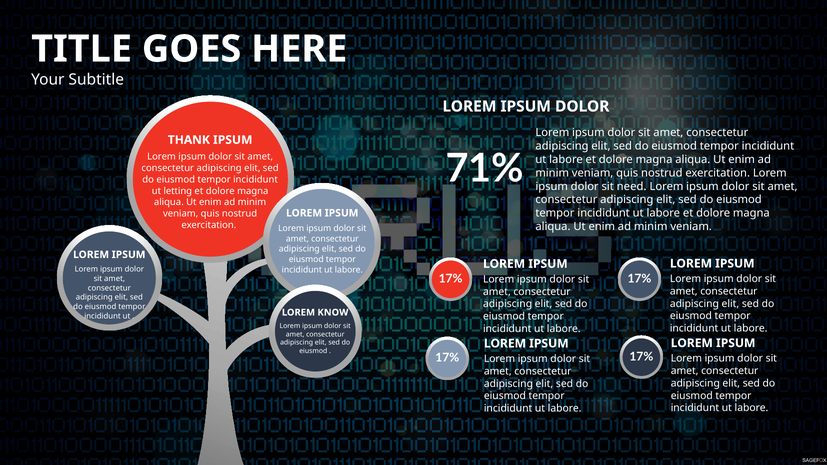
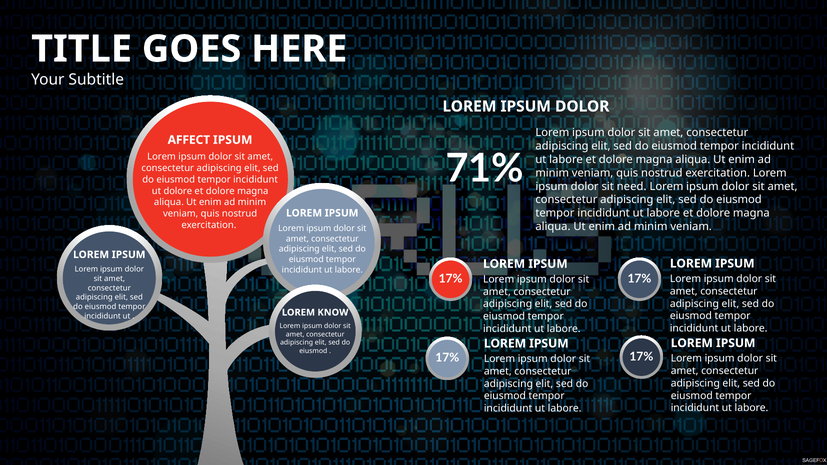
THANK: THANK -> AFFECT
ut letting: letting -> dolore
